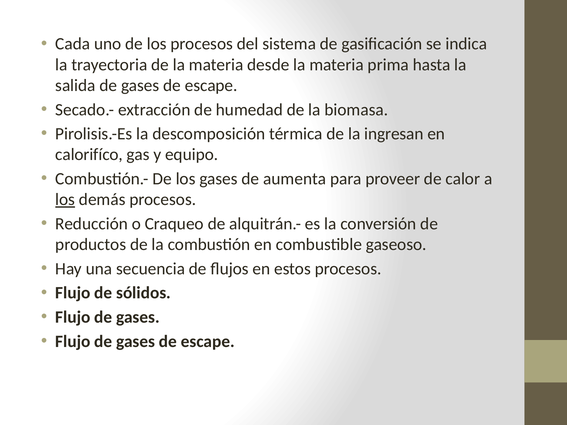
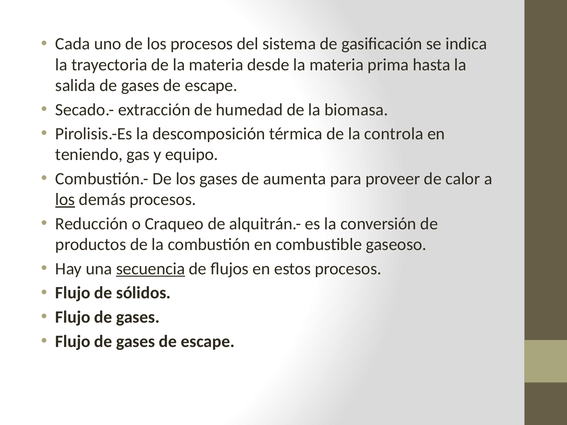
ingresan: ingresan -> controla
calorifíco: calorifíco -> teniendo
secuencia underline: none -> present
